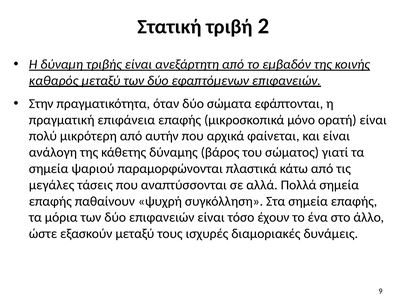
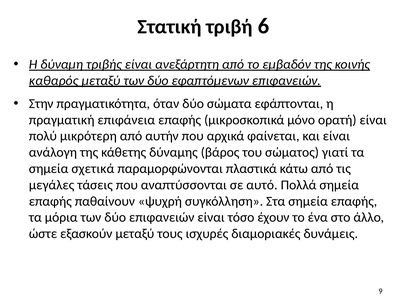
2: 2 -> 6
ψαριού: ψαριού -> σχετικά
αλλά: αλλά -> αυτό
